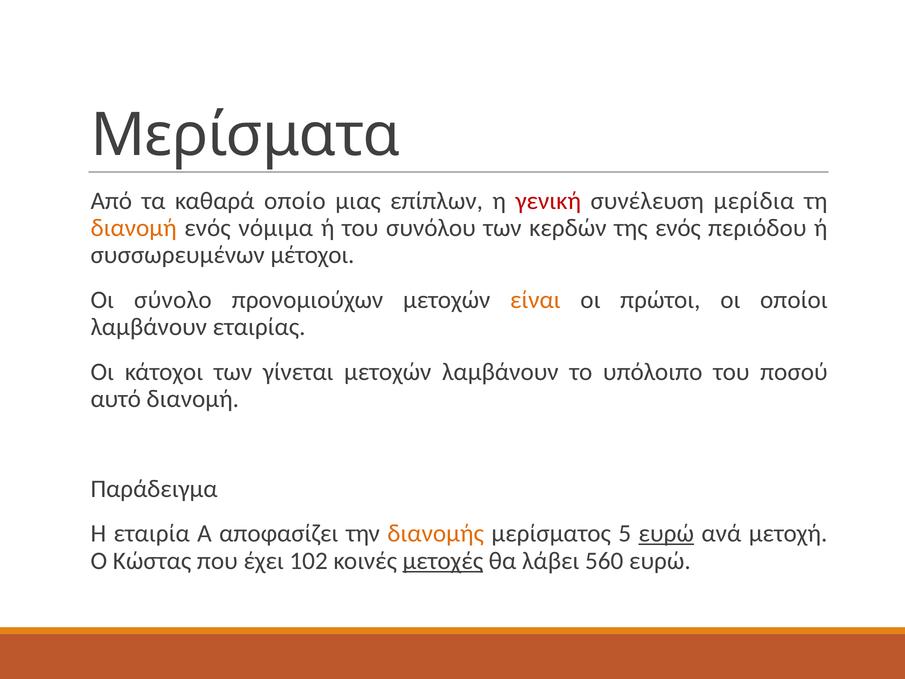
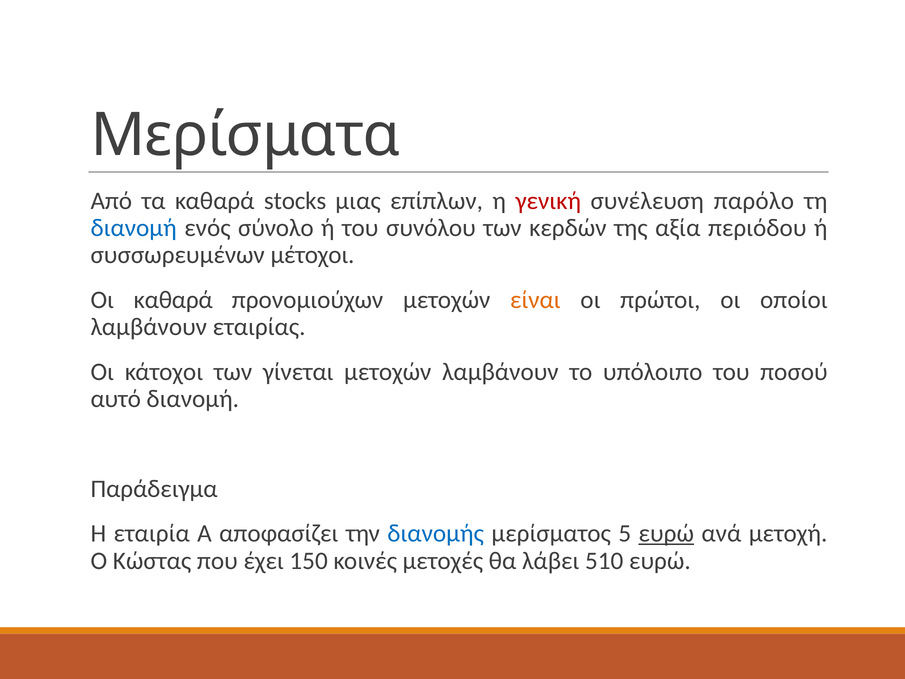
οποίο: οποίο -> stocks
μερίδια: μερίδια -> παρόλο
διανομή at (134, 228) colour: orange -> blue
νόμιμα: νόμιμα -> σύνολο
της ενός: ενός -> αξία
Οι σύνολο: σύνολο -> καθαρά
διανομής colour: orange -> blue
102: 102 -> 150
μετοχές underline: present -> none
560: 560 -> 510
